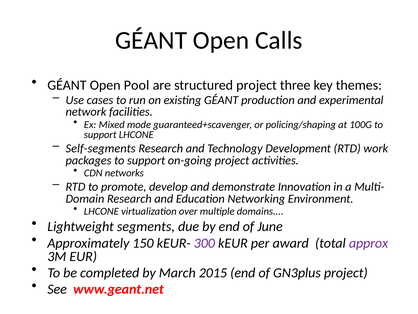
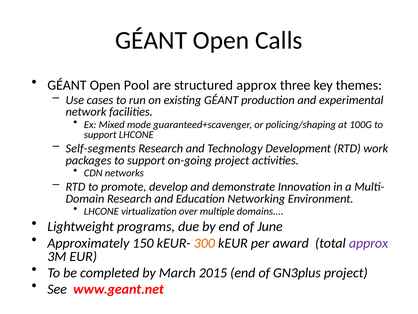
structured project: project -> approx
segments: segments -> programs
300 colour: purple -> orange
